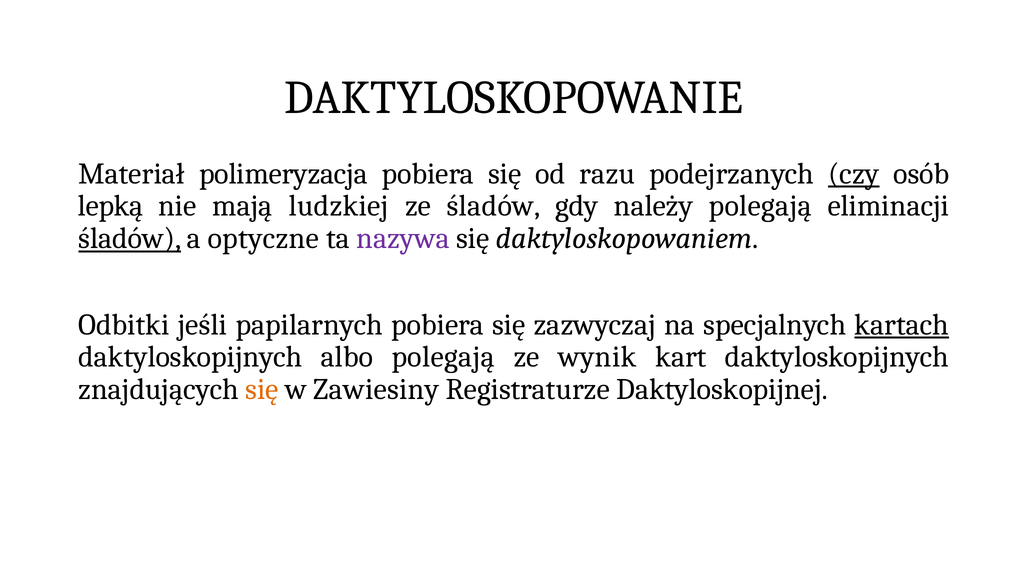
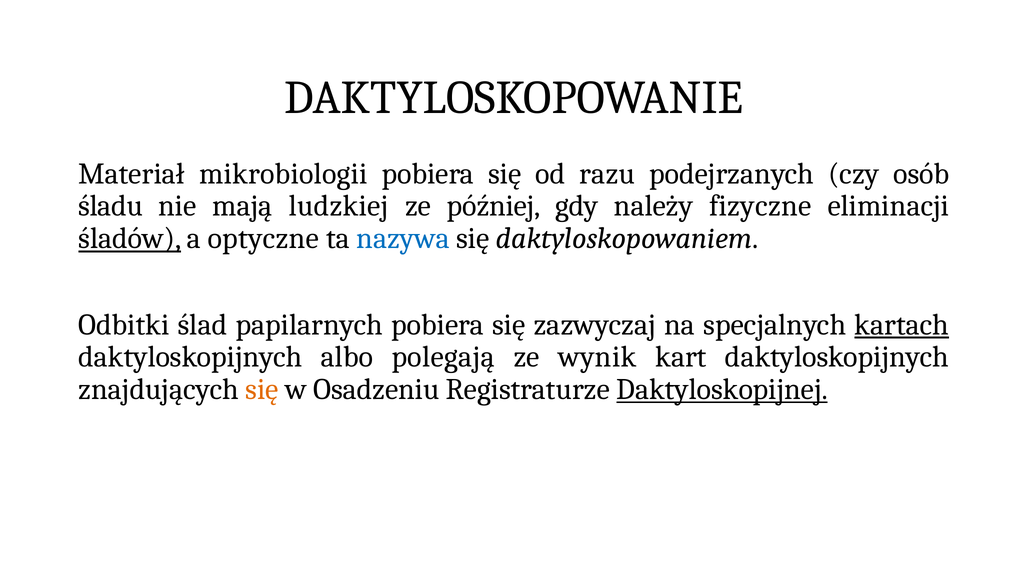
polimeryzacja: polimeryzacja -> mikrobiologii
czy underline: present -> none
lepką: lepką -> śladu
ze śladów: śladów -> później
należy polegają: polegają -> fizyczne
nazywa colour: purple -> blue
jeśli: jeśli -> ślad
Zawiesiny: Zawiesiny -> Osadzeniu
Daktyloskopijnej underline: none -> present
